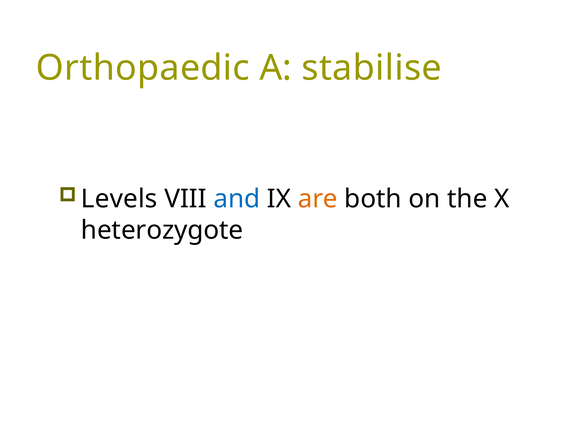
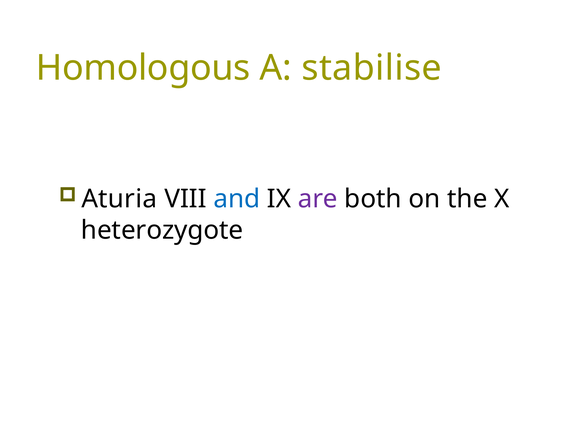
Orthopaedic: Orthopaedic -> Homologous
Levels: Levels -> Aturia
are colour: orange -> purple
